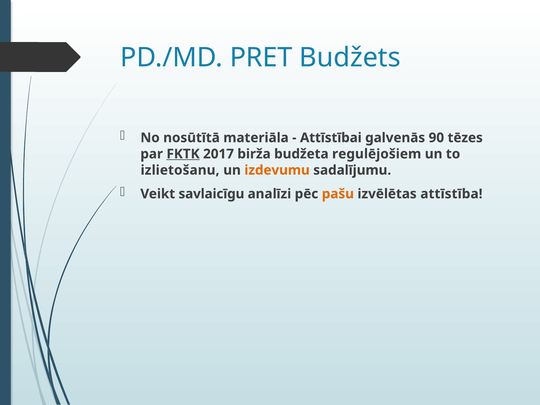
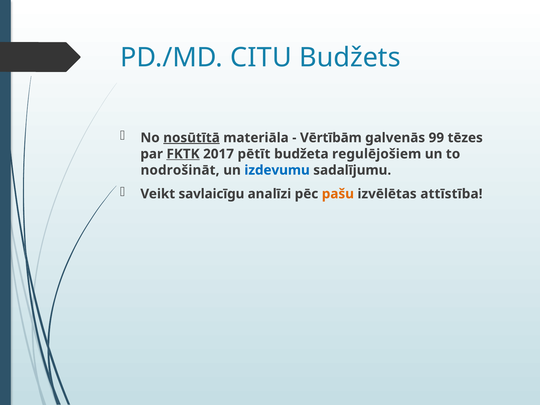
PRET: PRET -> CITU
nosūtītā underline: none -> present
Attīstībai: Attīstībai -> Vērtībām
90: 90 -> 99
birža: birža -> pētīt
izlietošanu: izlietošanu -> nodrošināt
izdevumu colour: orange -> blue
